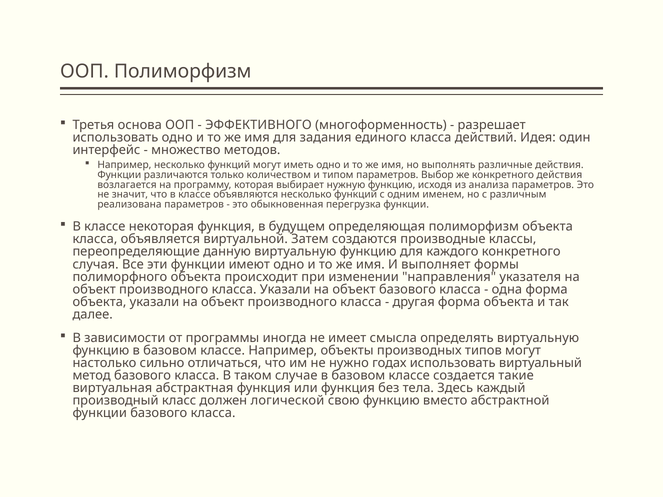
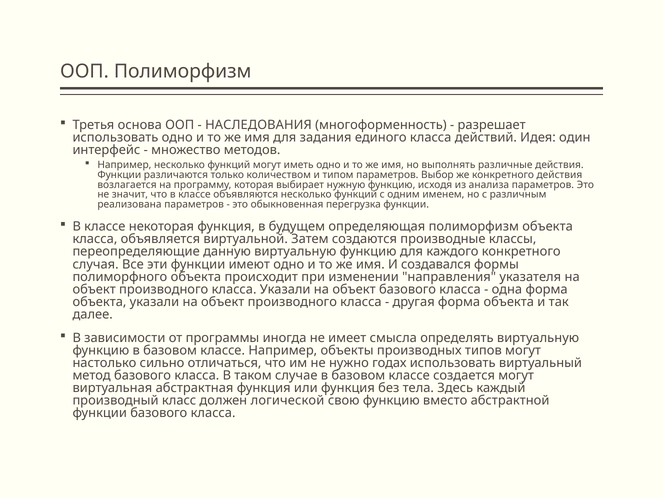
ЭФФЕКТИВНОГО: ЭФФЕКТИВНОГО -> НАСЛЕДОВАНИЯ
выполняет: выполняет -> создавался
создается такие: такие -> могут
